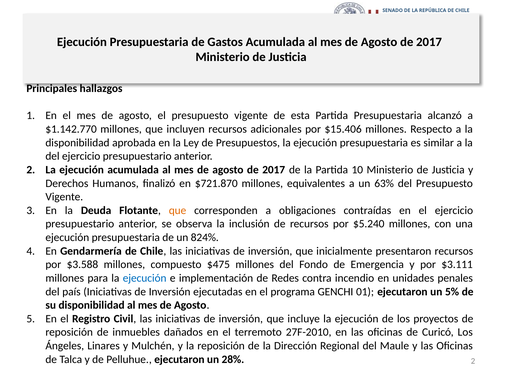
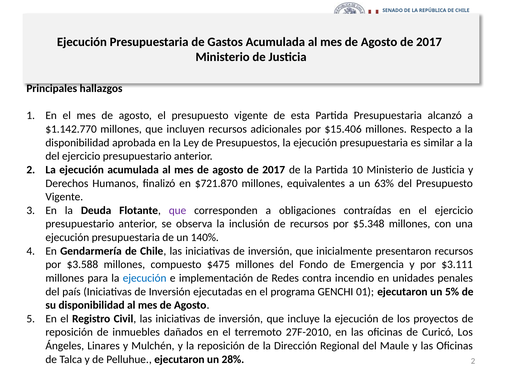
que at (178, 210) colour: orange -> purple
$5.240: $5.240 -> $5.348
824%: 824% -> 140%
